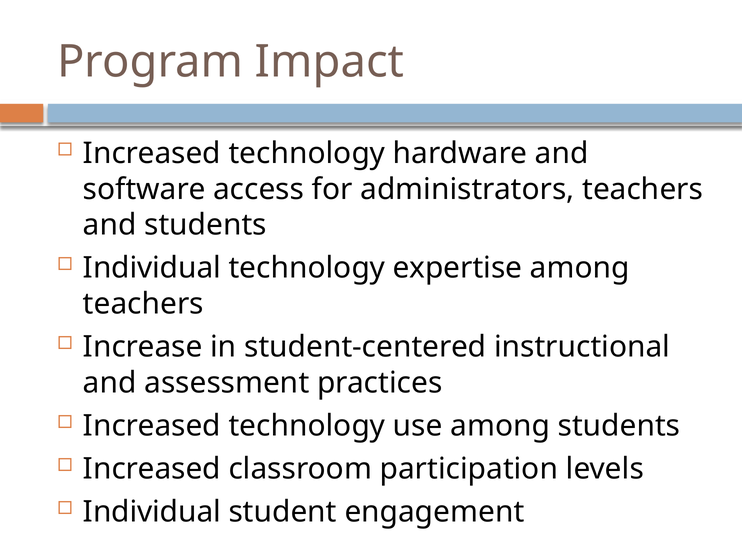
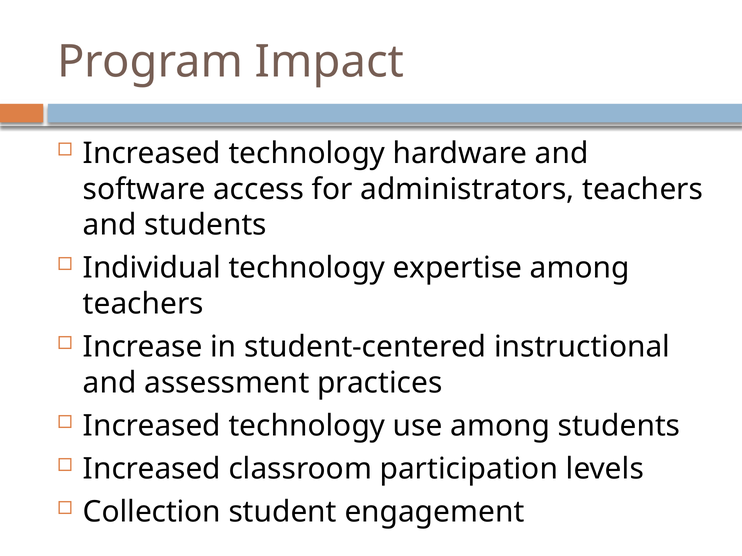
Individual at (152, 512): Individual -> Collection
